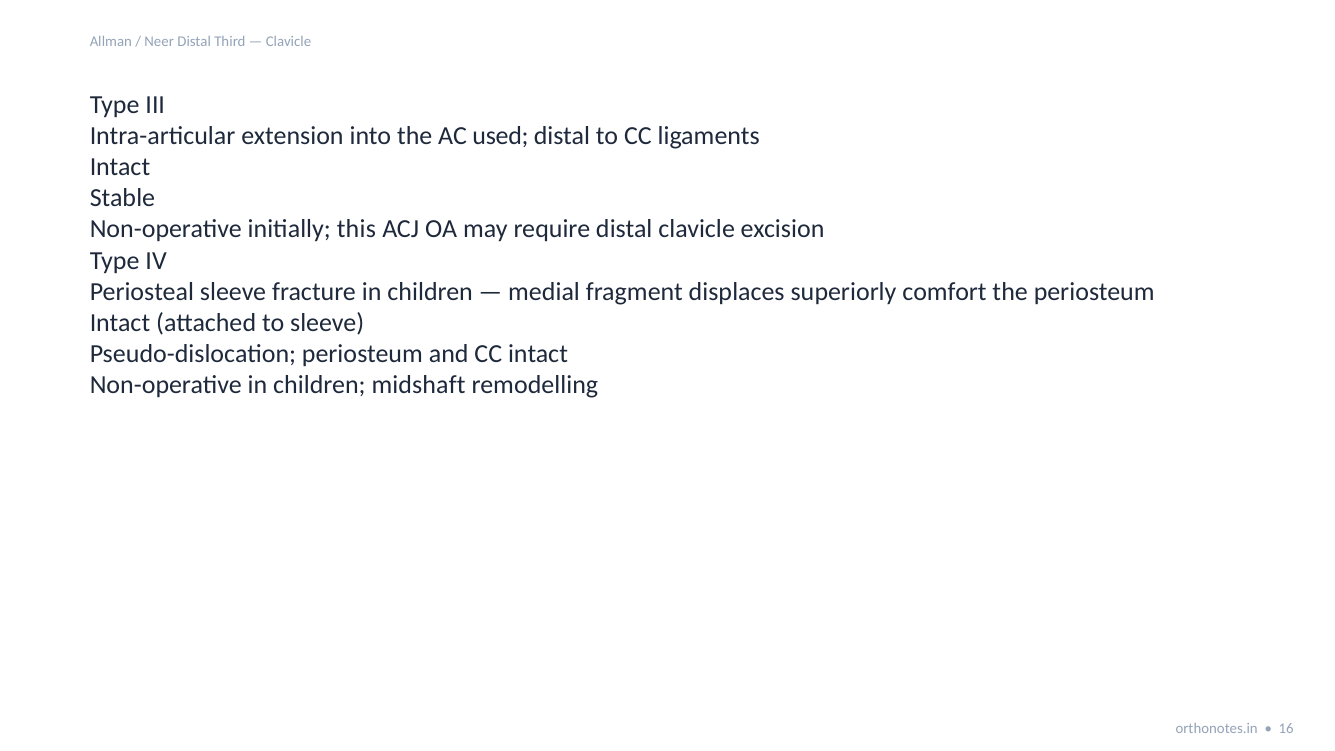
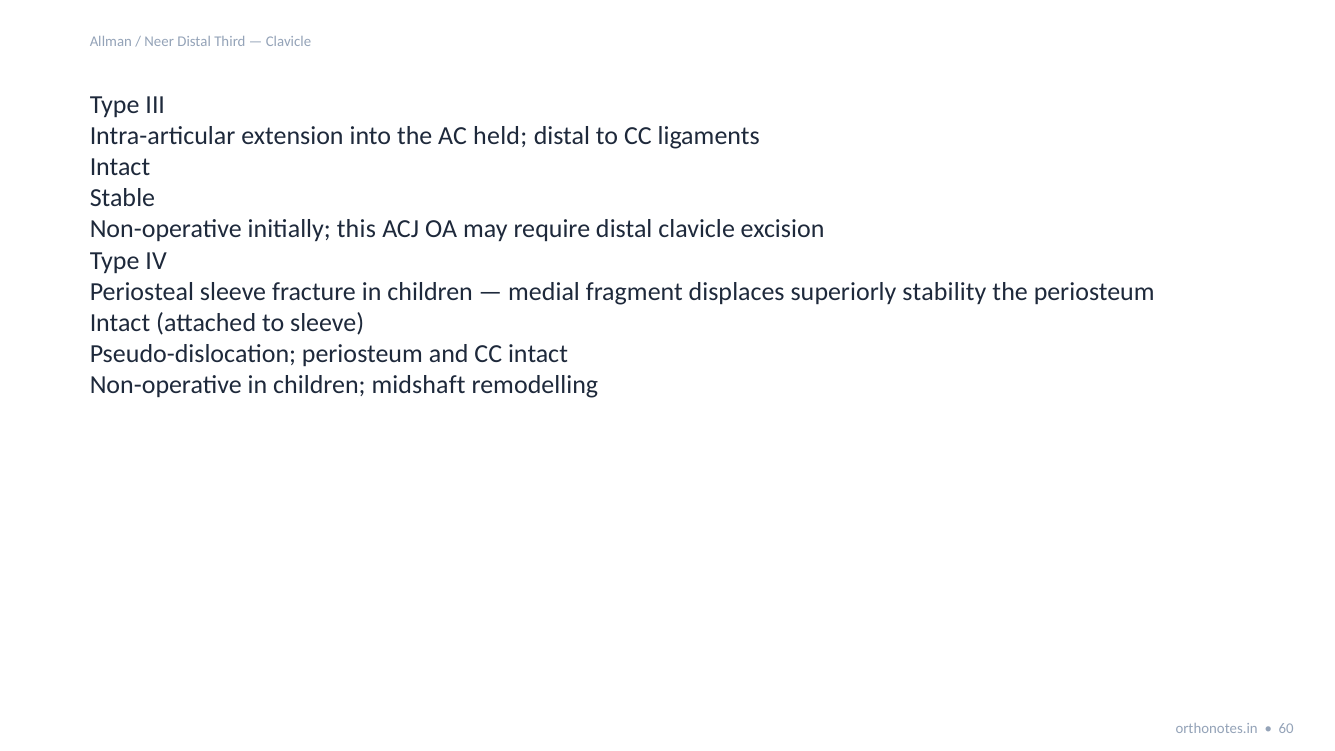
used: used -> held
comfort: comfort -> stability
16: 16 -> 60
